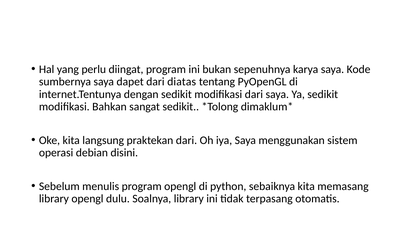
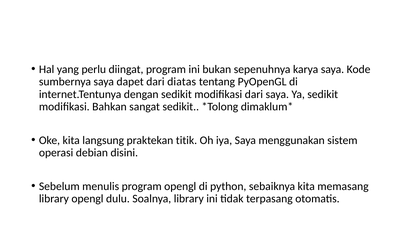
praktekan dari: dari -> titik
